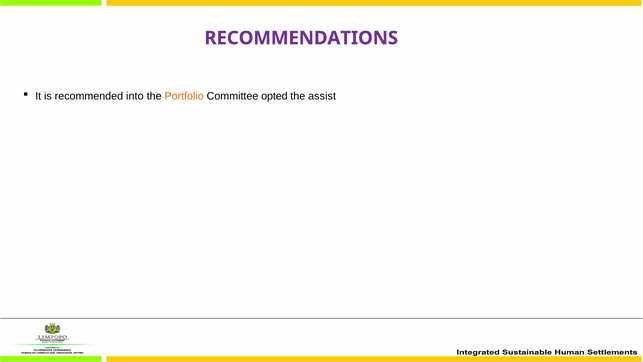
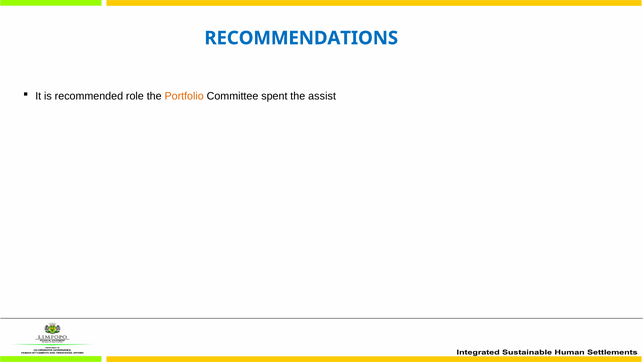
RECOMMENDATIONS colour: purple -> blue
into: into -> role
opted: opted -> spent
